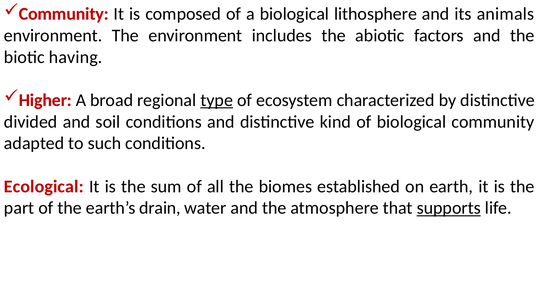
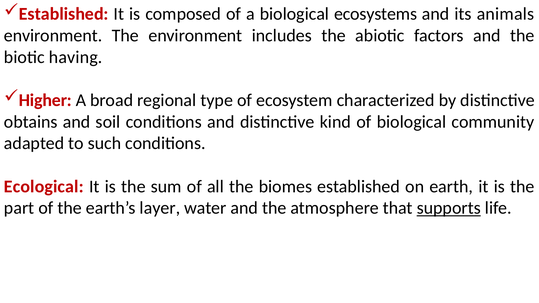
Community at (64, 14): Community -> Established
lithosphere: lithosphere -> ecosystems
type underline: present -> none
divided: divided -> obtains
drain: drain -> layer
